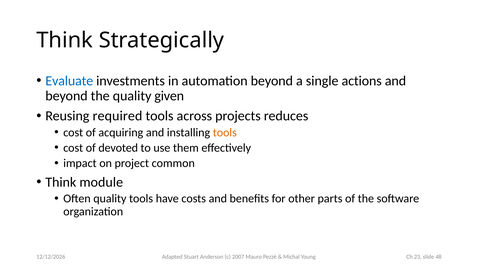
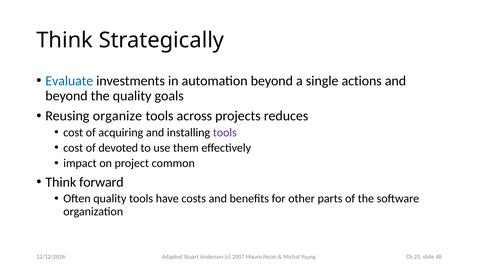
given: given -> goals
required: required -> organize
tools at (225, 132) colour: orange -> purple
module: module -> forward
